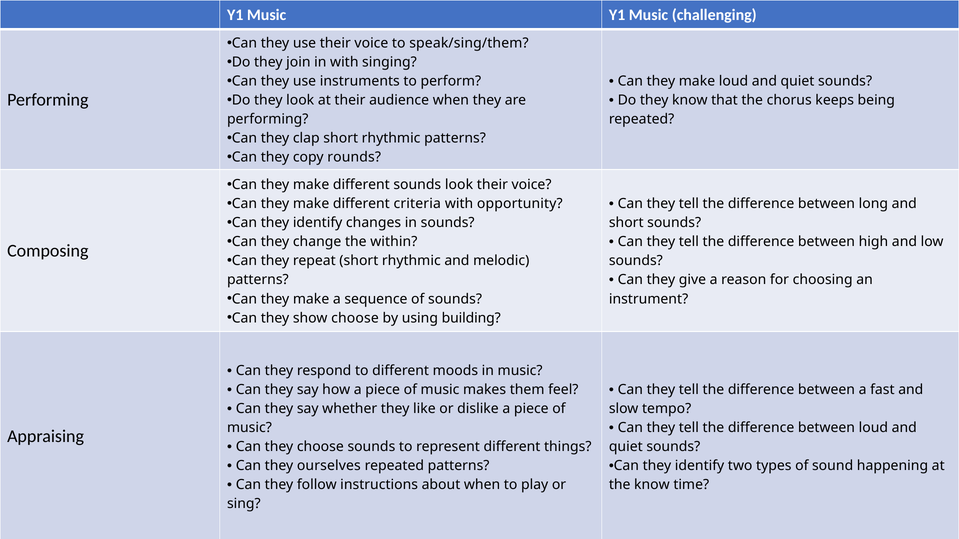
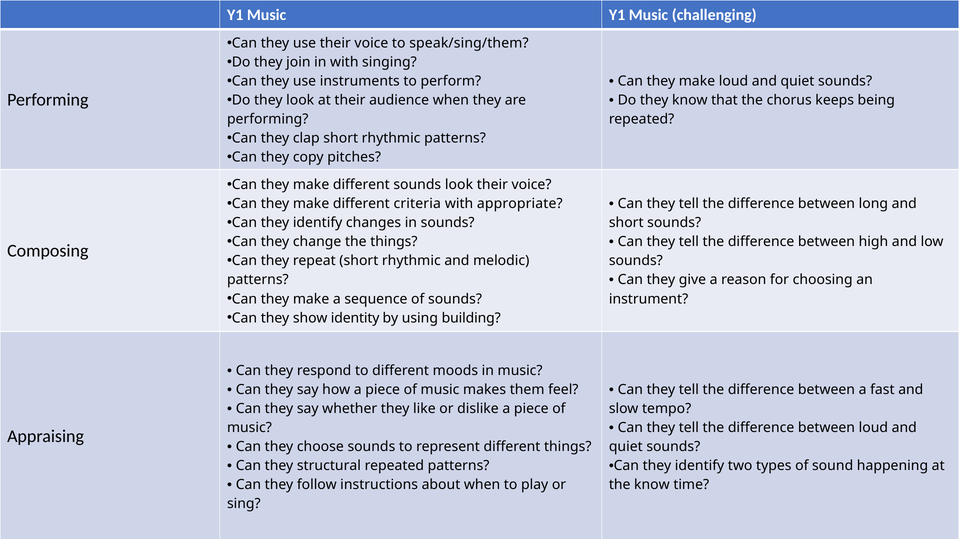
rounds: rounds -> pitches
opportunity: opportunity -> appropriate
the within: within -> things
show choose: choose -> identity
ourselves: ourselves -> structural
